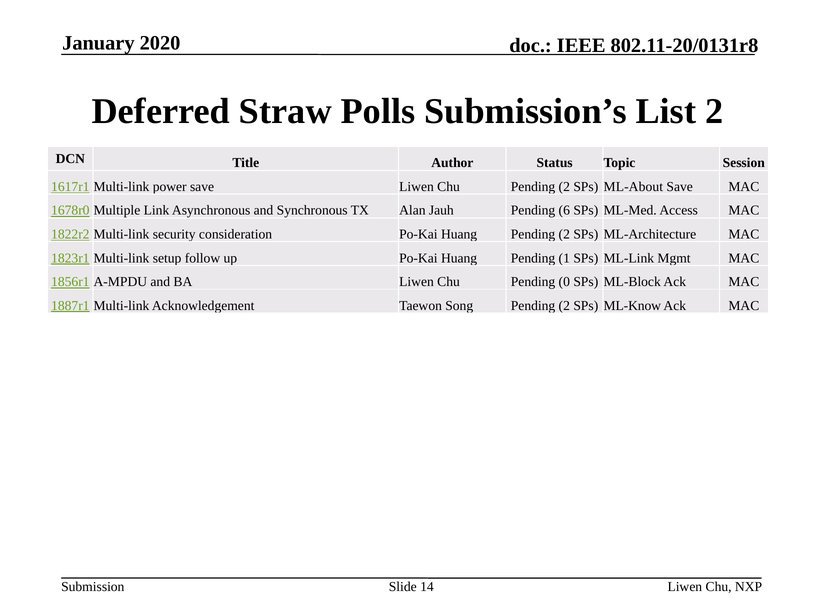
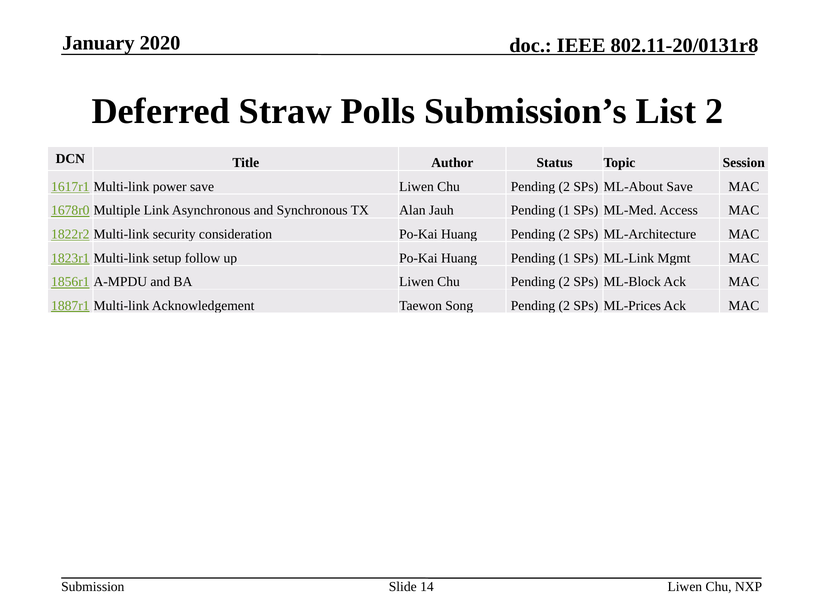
Jauh Pending 6: 6 -> 1
0 at (564, 282): 0 -> 2
ML-Know: ML-Know -> ML-Prices
